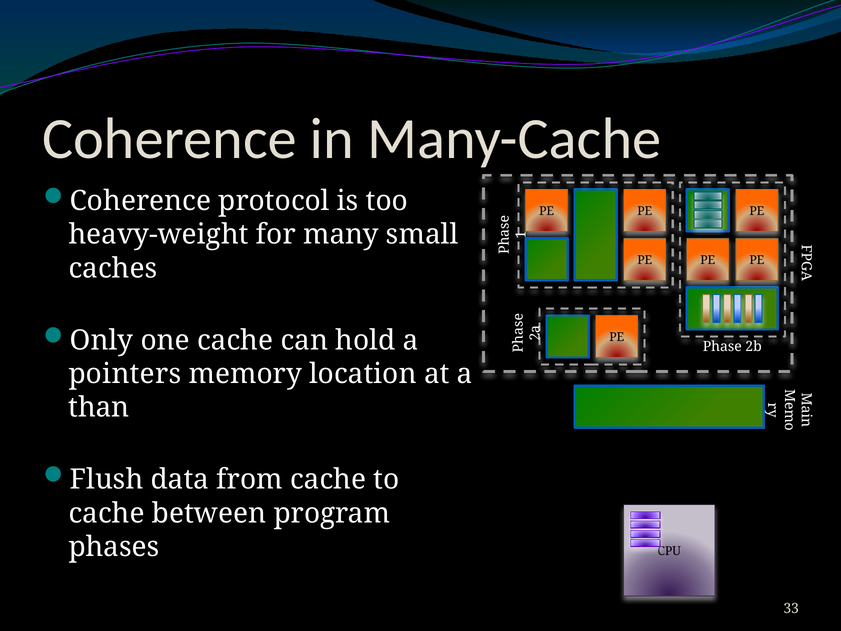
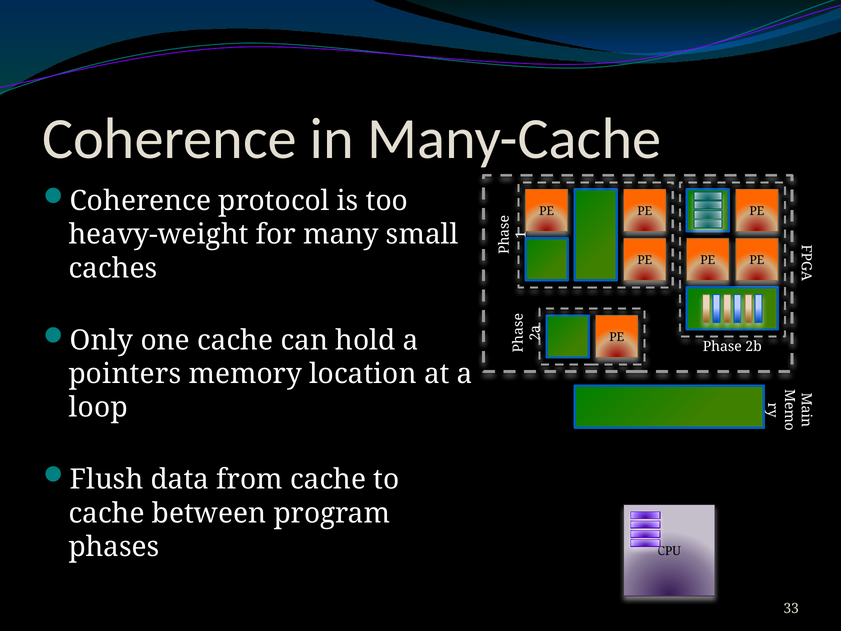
than: than -> loop
